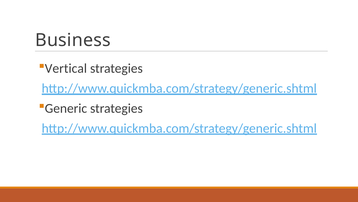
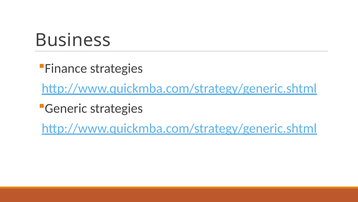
Vertical: Vertical -> Finance
